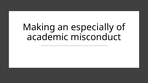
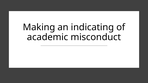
especially: especially -> indicating
